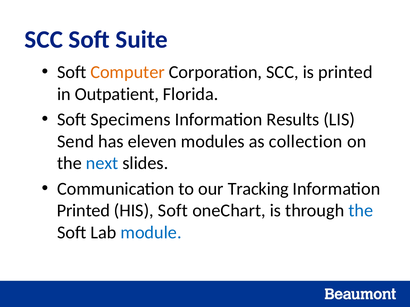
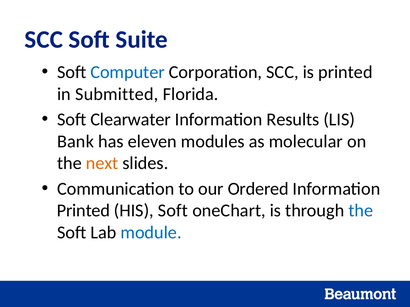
Computer colour: orange -> blue
Outpatient: Outpatient -> Submitted
Specimens: Specimens -> Clearwater
Send: Send -> Bank
collection: collection -> molecular
next colour: blue -> orange
Tracking: Tracking -> Ordered
